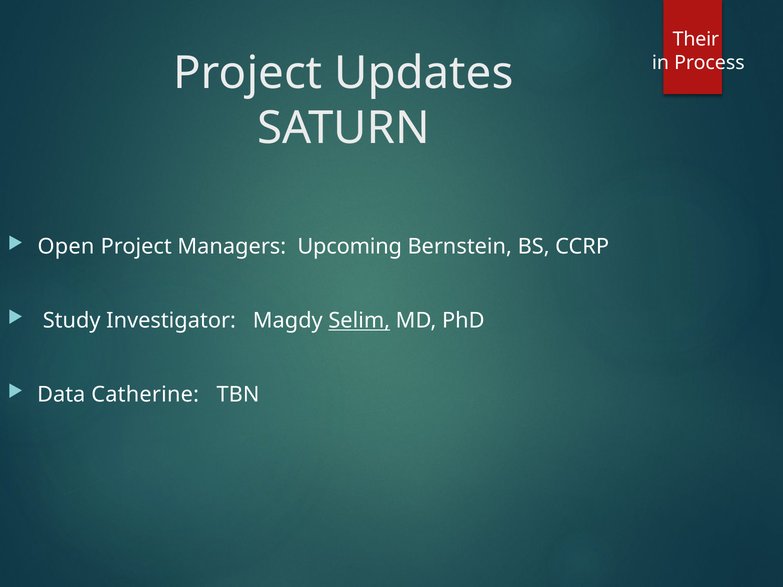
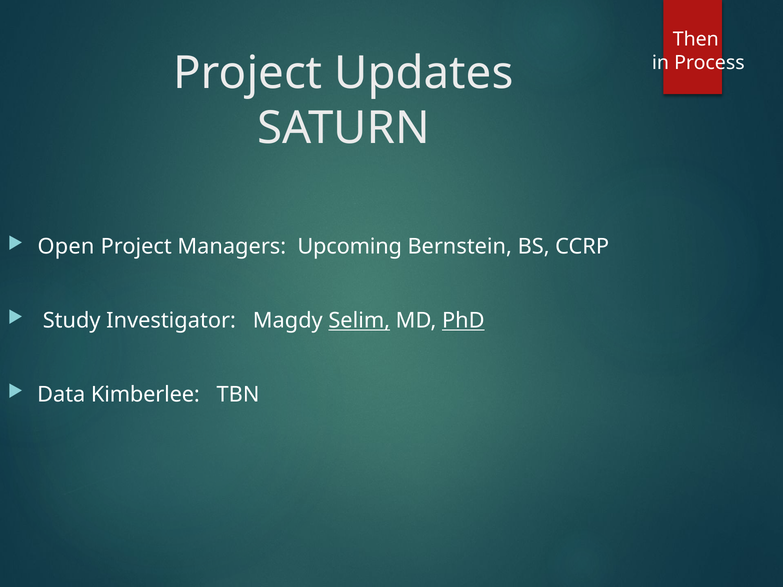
Their: Their -> Then
PhD underline: none -> present
Catherine: Catherine -> Kimberlee
